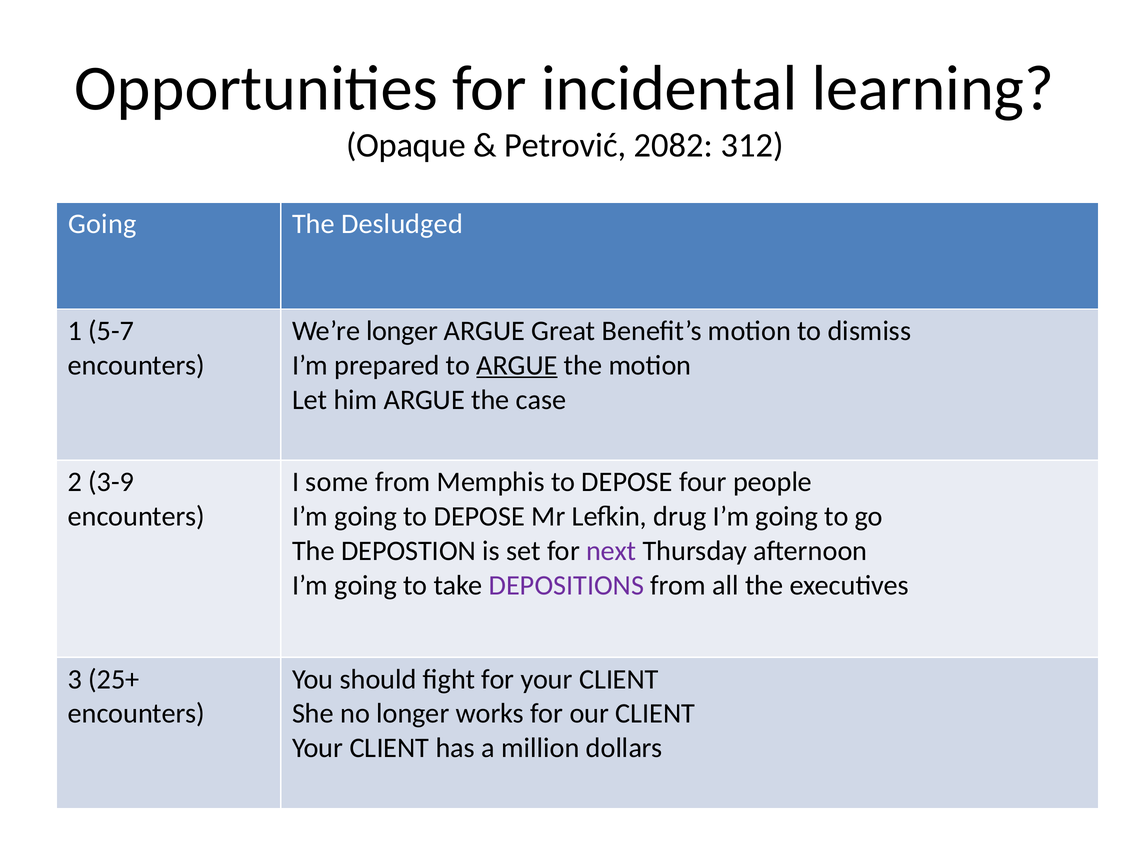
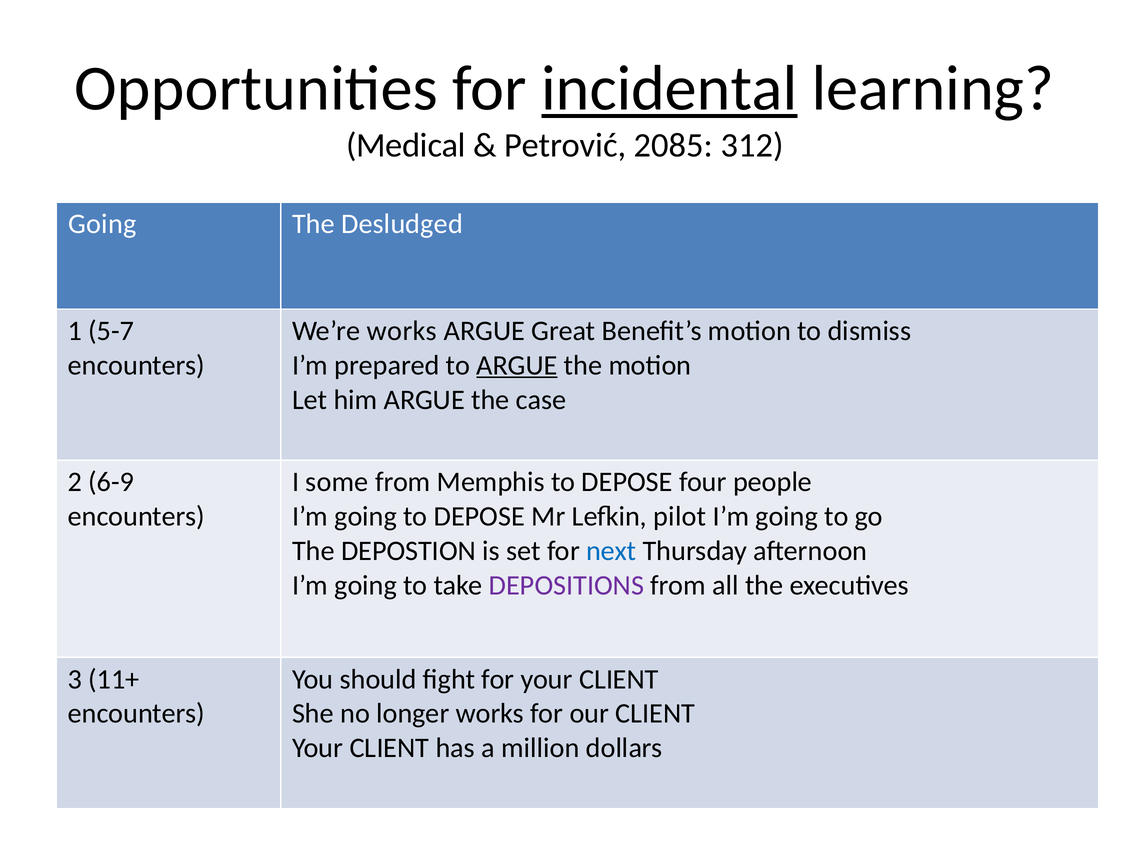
incidental underline: none -> present
Opaque: Opaque -> Medical
2082: 2082 -> 2085
We’re longer: longer -> works
3-9: 3-9 -> 6-9
drug: drug -> pilot
next colour: purple -> blue
25+: 25+ -> 11+
